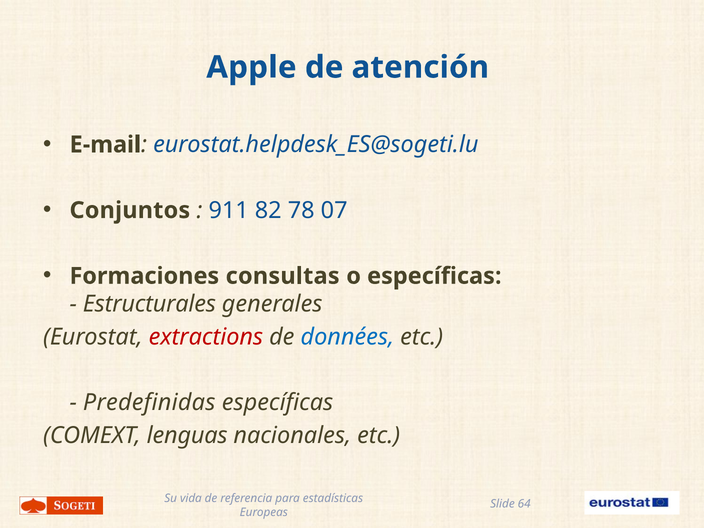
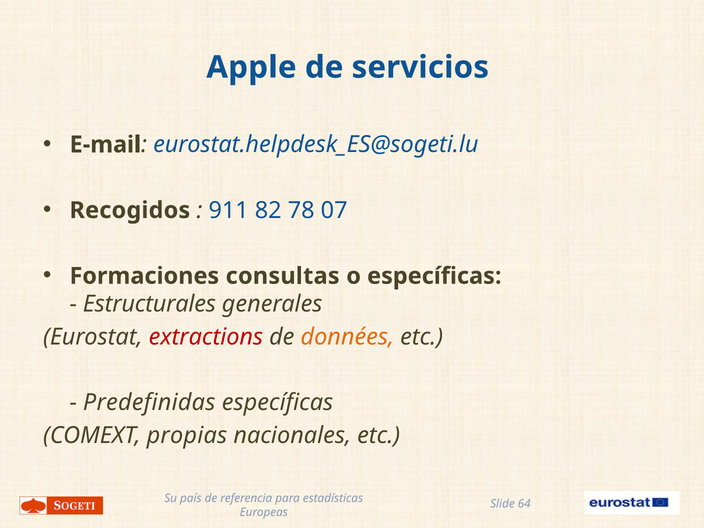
atención: atención -> servicios
Conjuntos: Conjuntos -> Recogidos
données colour: blue -> orange
lenguas: lenguas -> propias
vida: vida -> país
